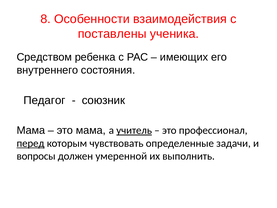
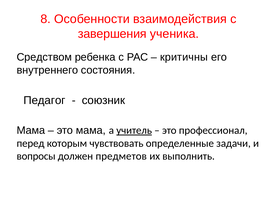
поставлены: поставлены -> завершения
имеющих: имеющих -> критичны
перед underline: present -> none
умеренной: умеренной -> предметов
